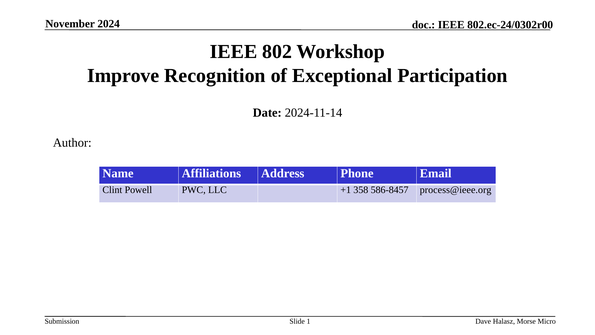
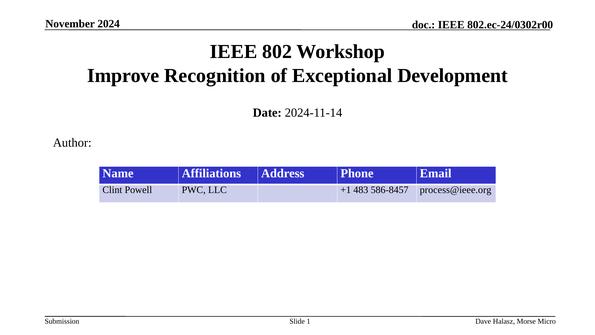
Participation: Participation -> Development
358: 358 -> 483
